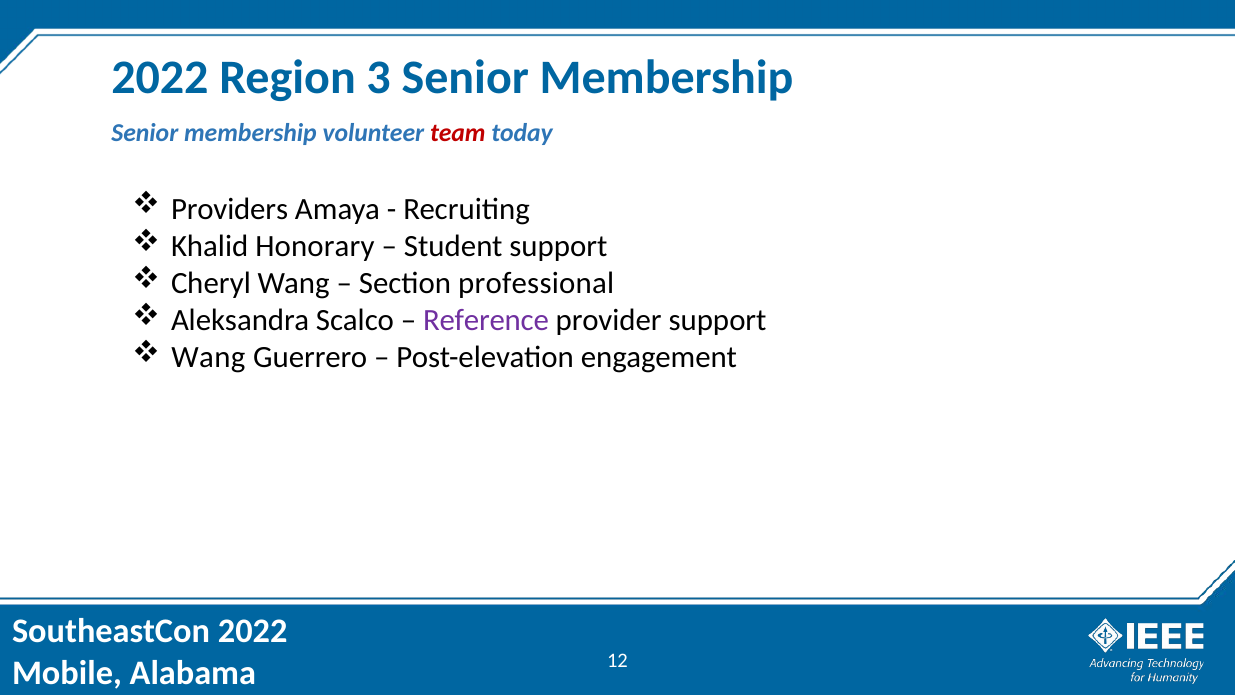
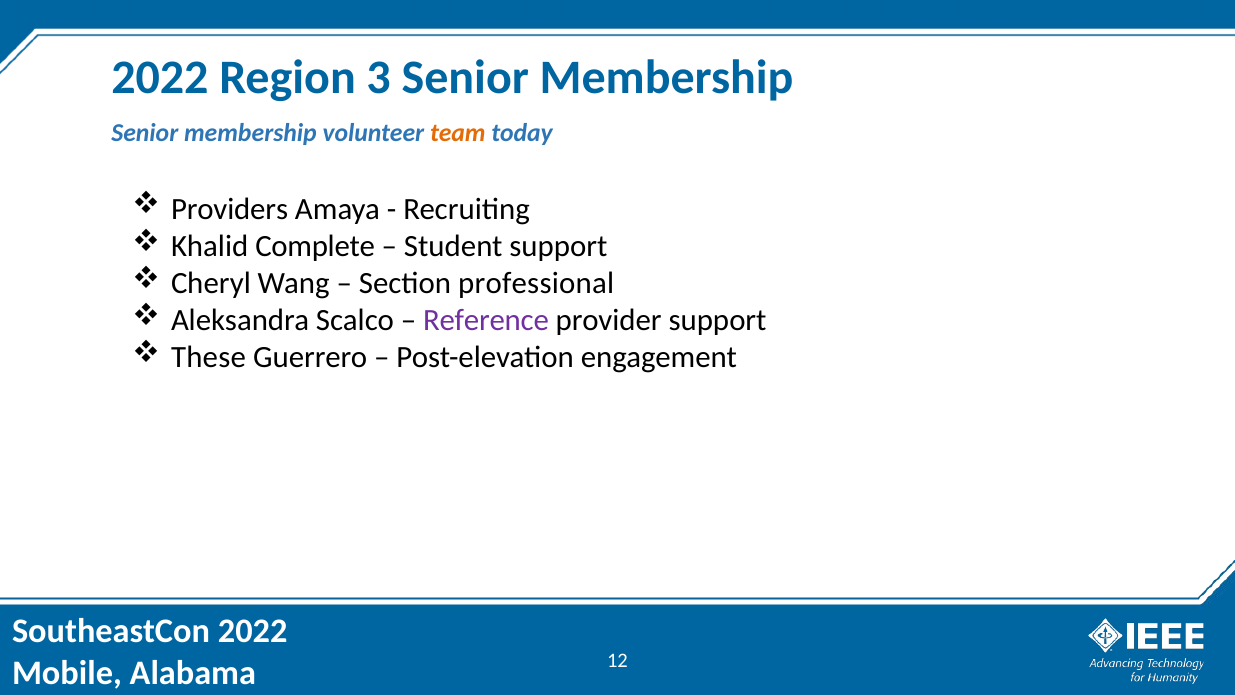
team colour: red -> orange
Honorary: Honorary -> Complete
Wang at (208, 357): Wang -> These
